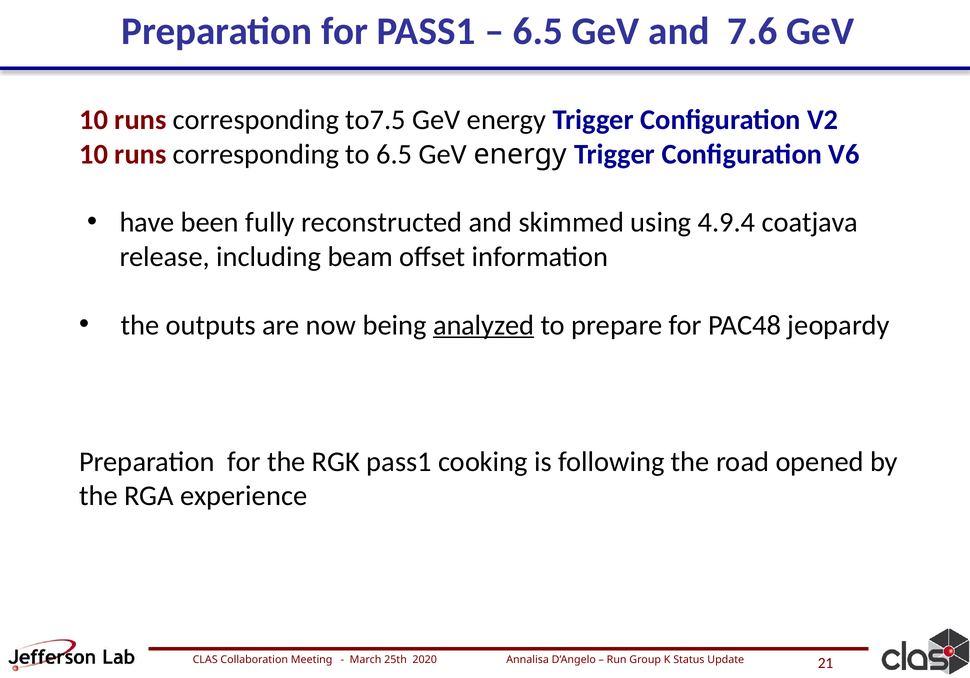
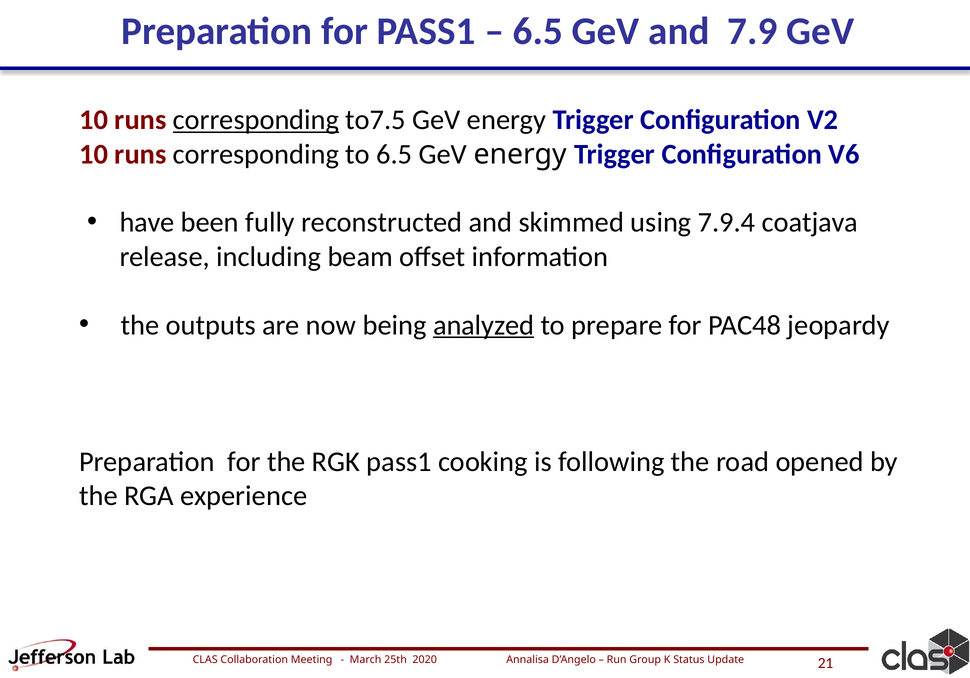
7.6: 7.6 -> 7.9
corresponding at (256, 120) underline: none -> present
4.9.4: 4.9.4 -> 7.9.4
